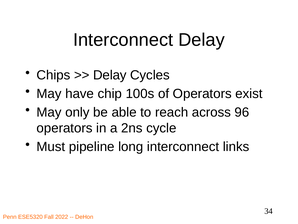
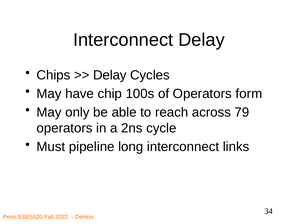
exist: exist -> form
96: 96 -> 79
